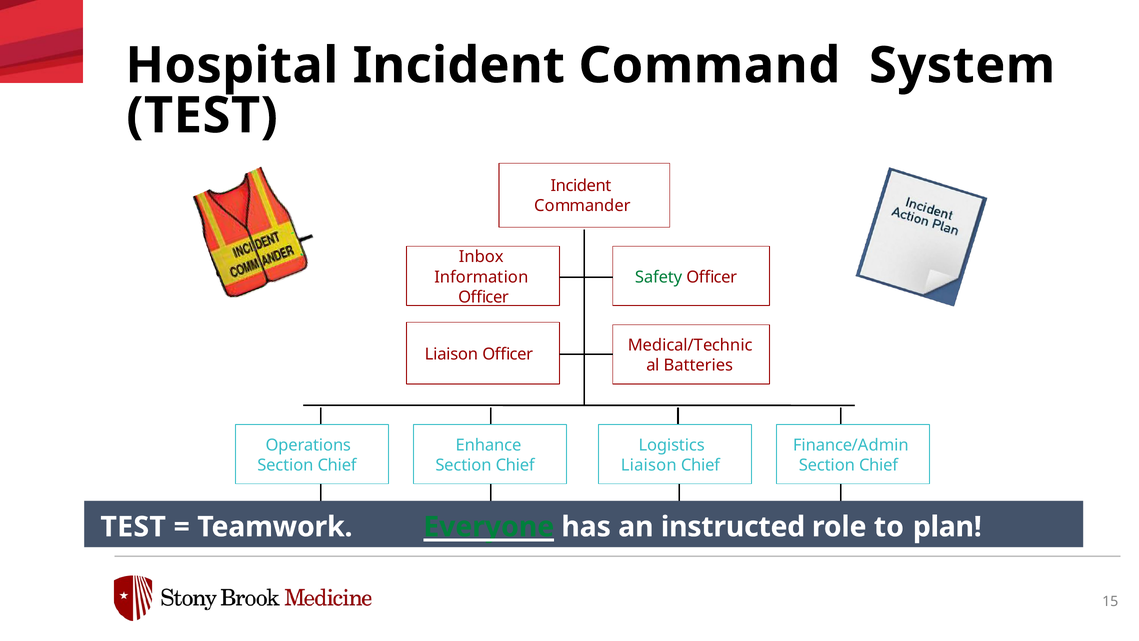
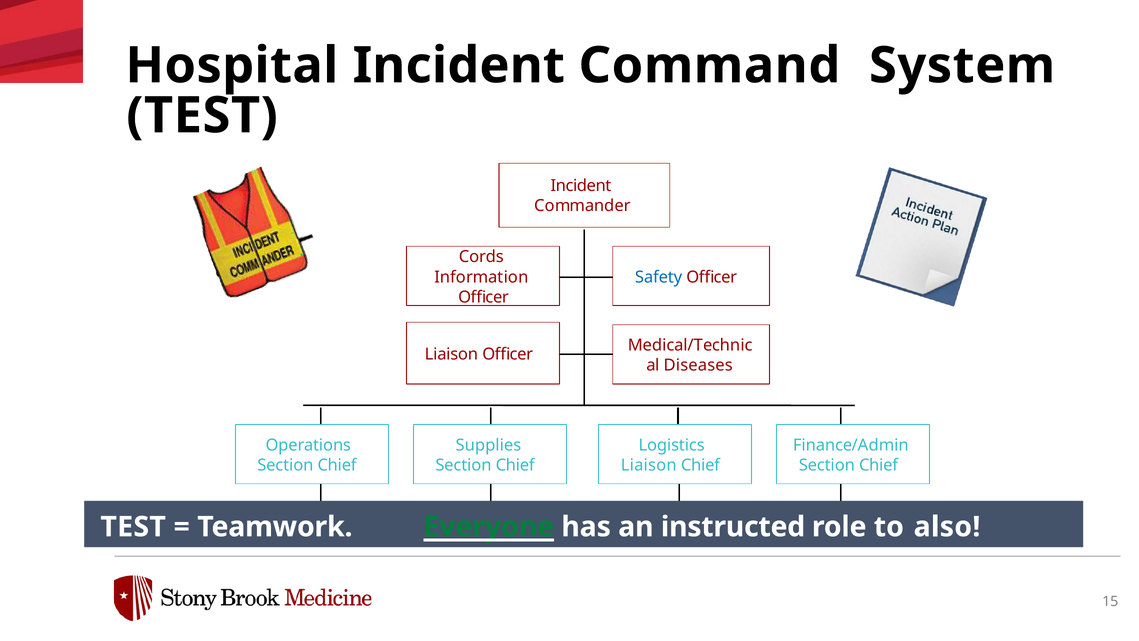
Inbox: Inbox -> Cords
Safety colour: green -> blue
Batteries: Batteries -> Diseases
Enhance: Enhance -> Supplies
plan: plan -> also
